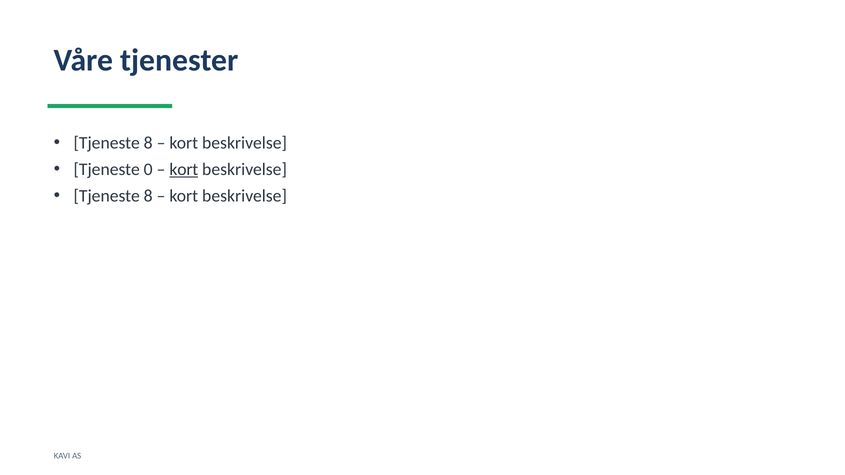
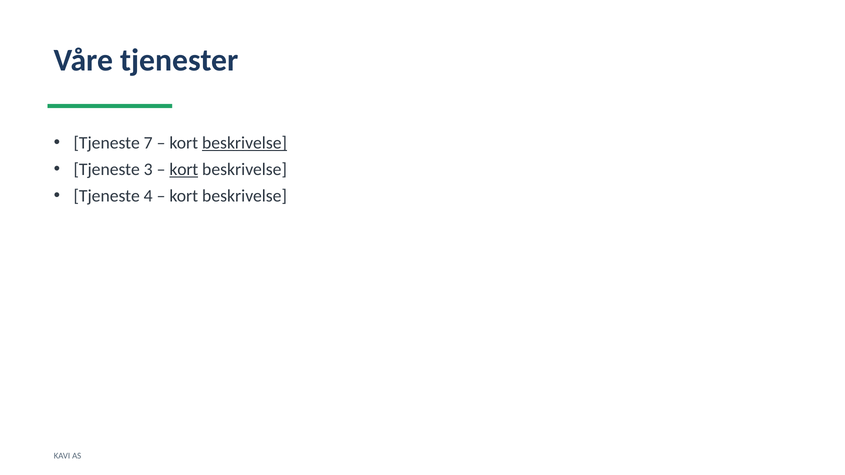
8 at (148, 143): 8 -> 7
beskrivelse at (245, 143) underline: none -> present
0: 0 -> 3
8 at (148, 196): 8 -> 4
